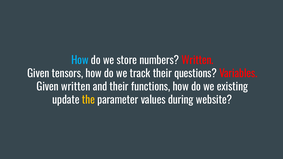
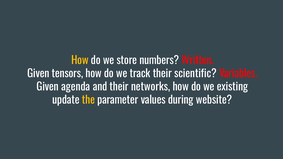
How at (80, 61) colour: light blue -> yellow
questions: questions -> scientific
Given written: written -> agenda
functions: functions -> networks
